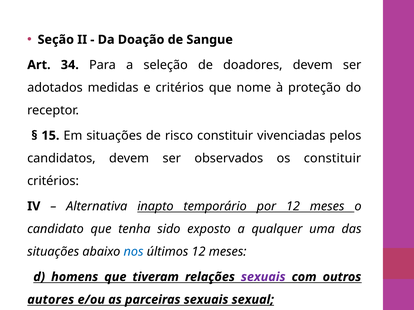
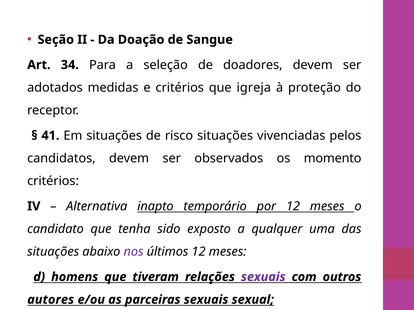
nome: nome -> igreja
15: 15 -> 41
risco constituir: constituir -> situações
os constituir: constituir -> momento
nos colour: blue -> purple
